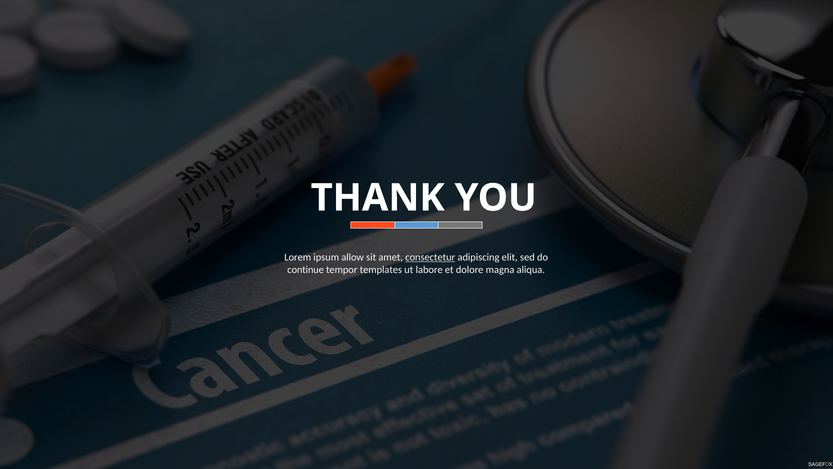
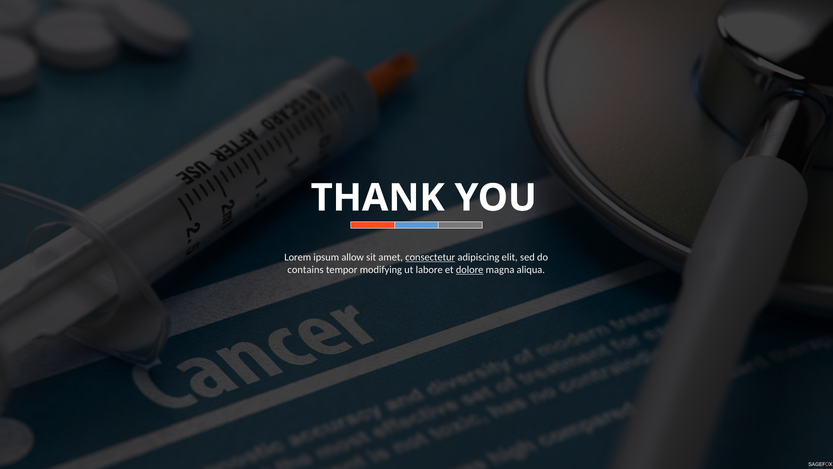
continue: continue -> contains
templates: templates -> modifying
dolore underline: none -> present
